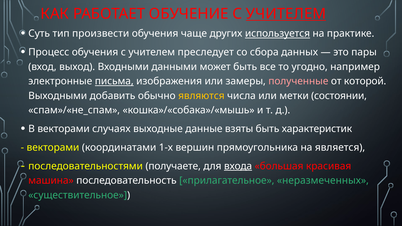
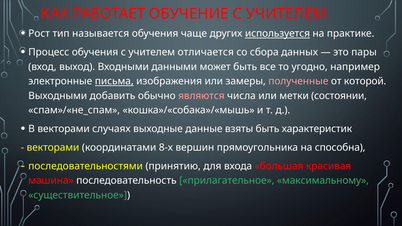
УЧИТЕЛЕМ at (286, 14) underline: present -> none
Суть: Суть -> Рост
произвести: произвести -> называется
преследует: преследует -> отличается
являются colour: yellow -> pink
1-х: 1-х -> 8-х
является: является -> способна
получаете: получаете -> принятию
входа underline: present -> none
неразмеченных: неразмеченных -> максимальному
